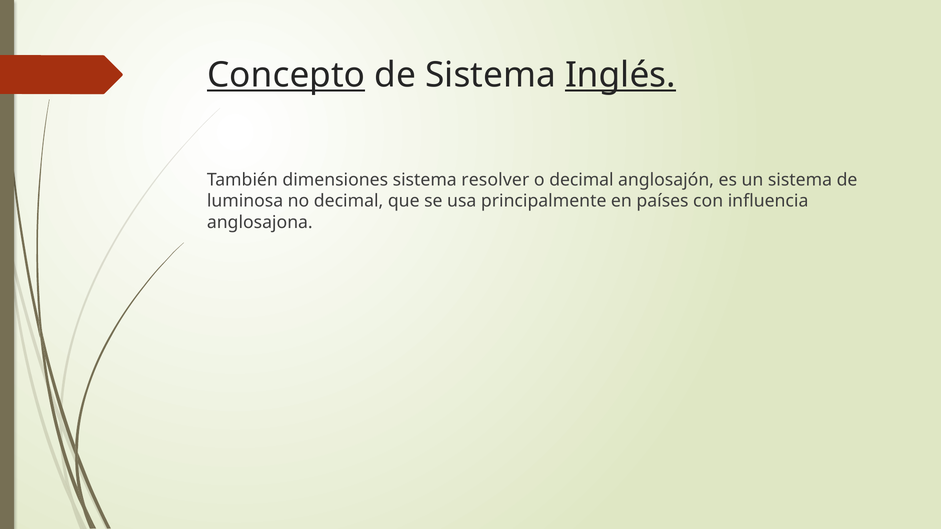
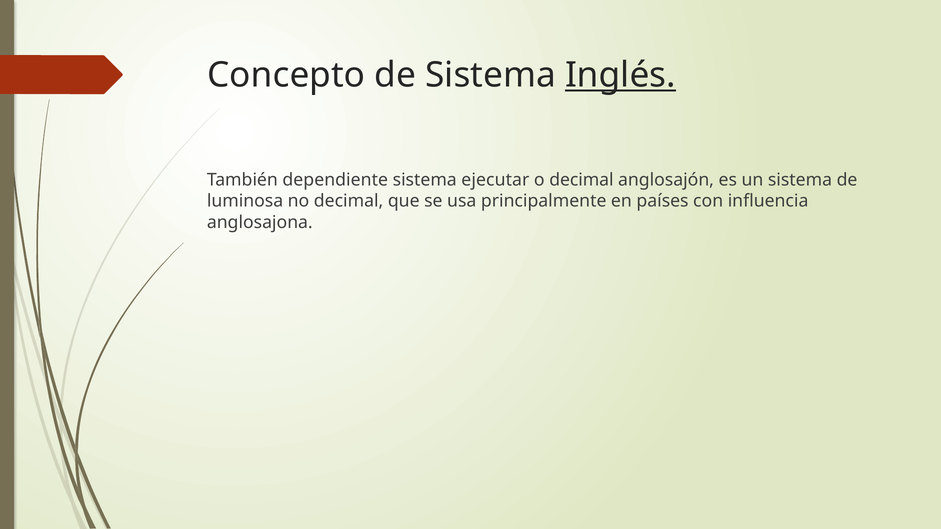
Concepto underline: present -> none
dimensiones: dimensiones -> dependiente
resolver: resolver -> ejecutar
